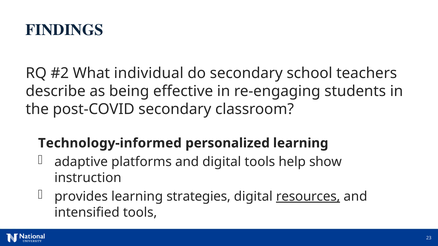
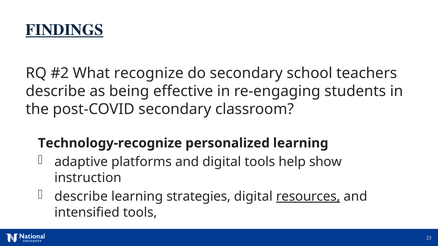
FINDINGS underline: none -> present
individual: individual -> recognize
Technology-informed: Technology-informed -> Technology-recognize
provides at (81, 197): provides -> describe
